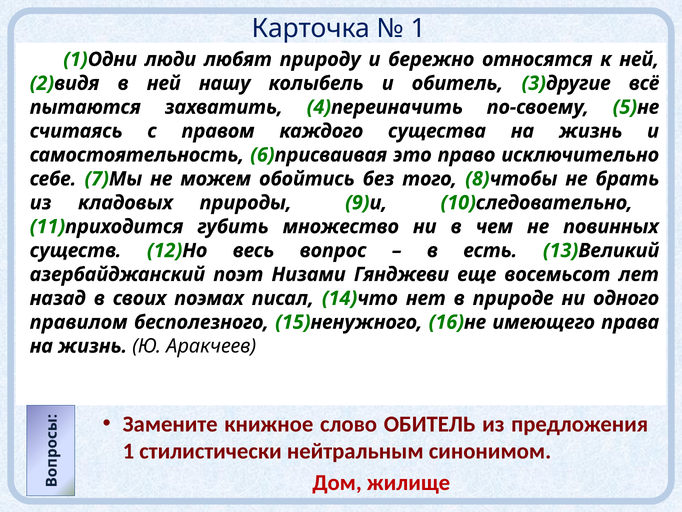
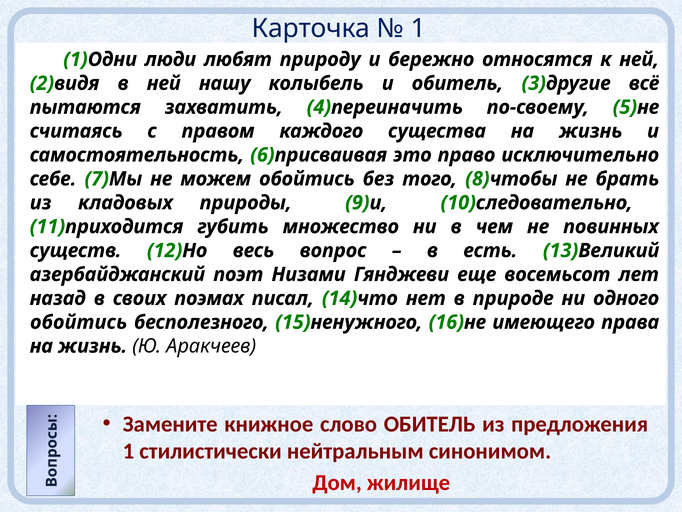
правилом at (79, 322): правилом -> обойтись
